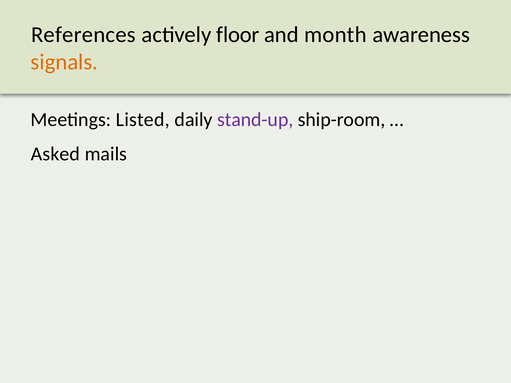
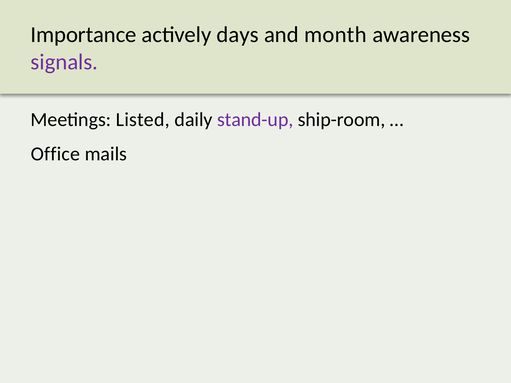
References: References -> Importance
floor: floor -> days
signals colour: orange -> purple
Asked: Asked -> Office
